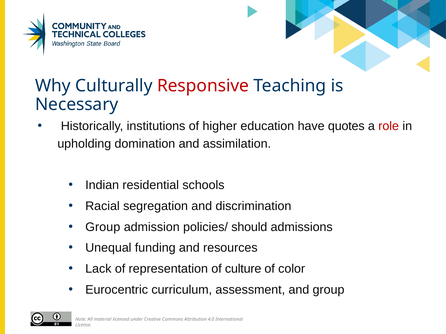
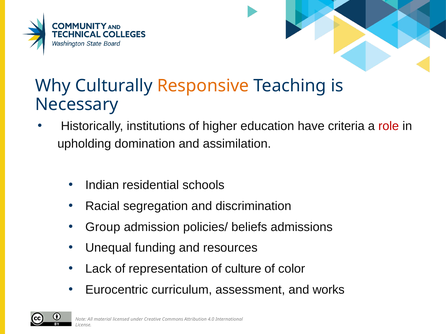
Responsive colour: red -> orange
quotes: quotes -> criteria
should: should -> beliefs
and group: group -> works
